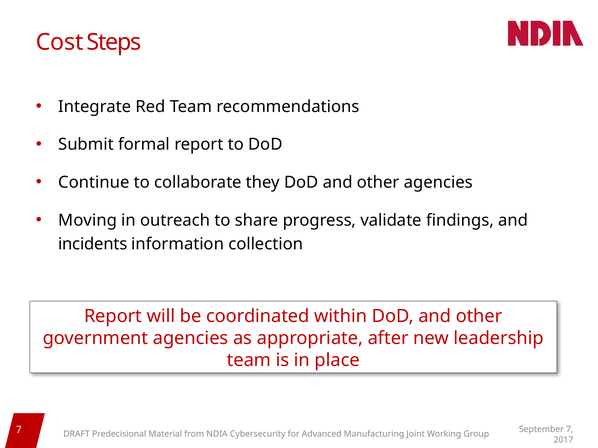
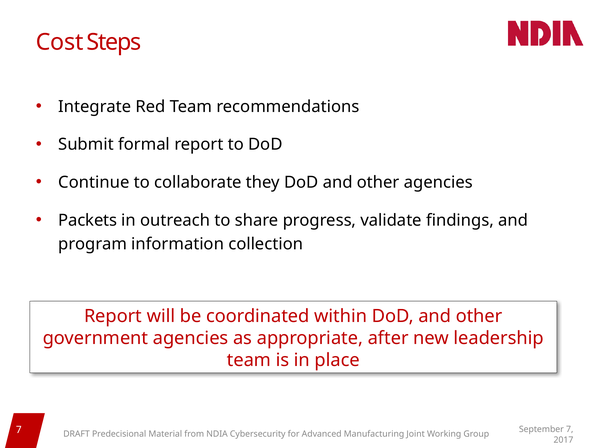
Moving: Moving -> Packets
incidents: incidents -> program
